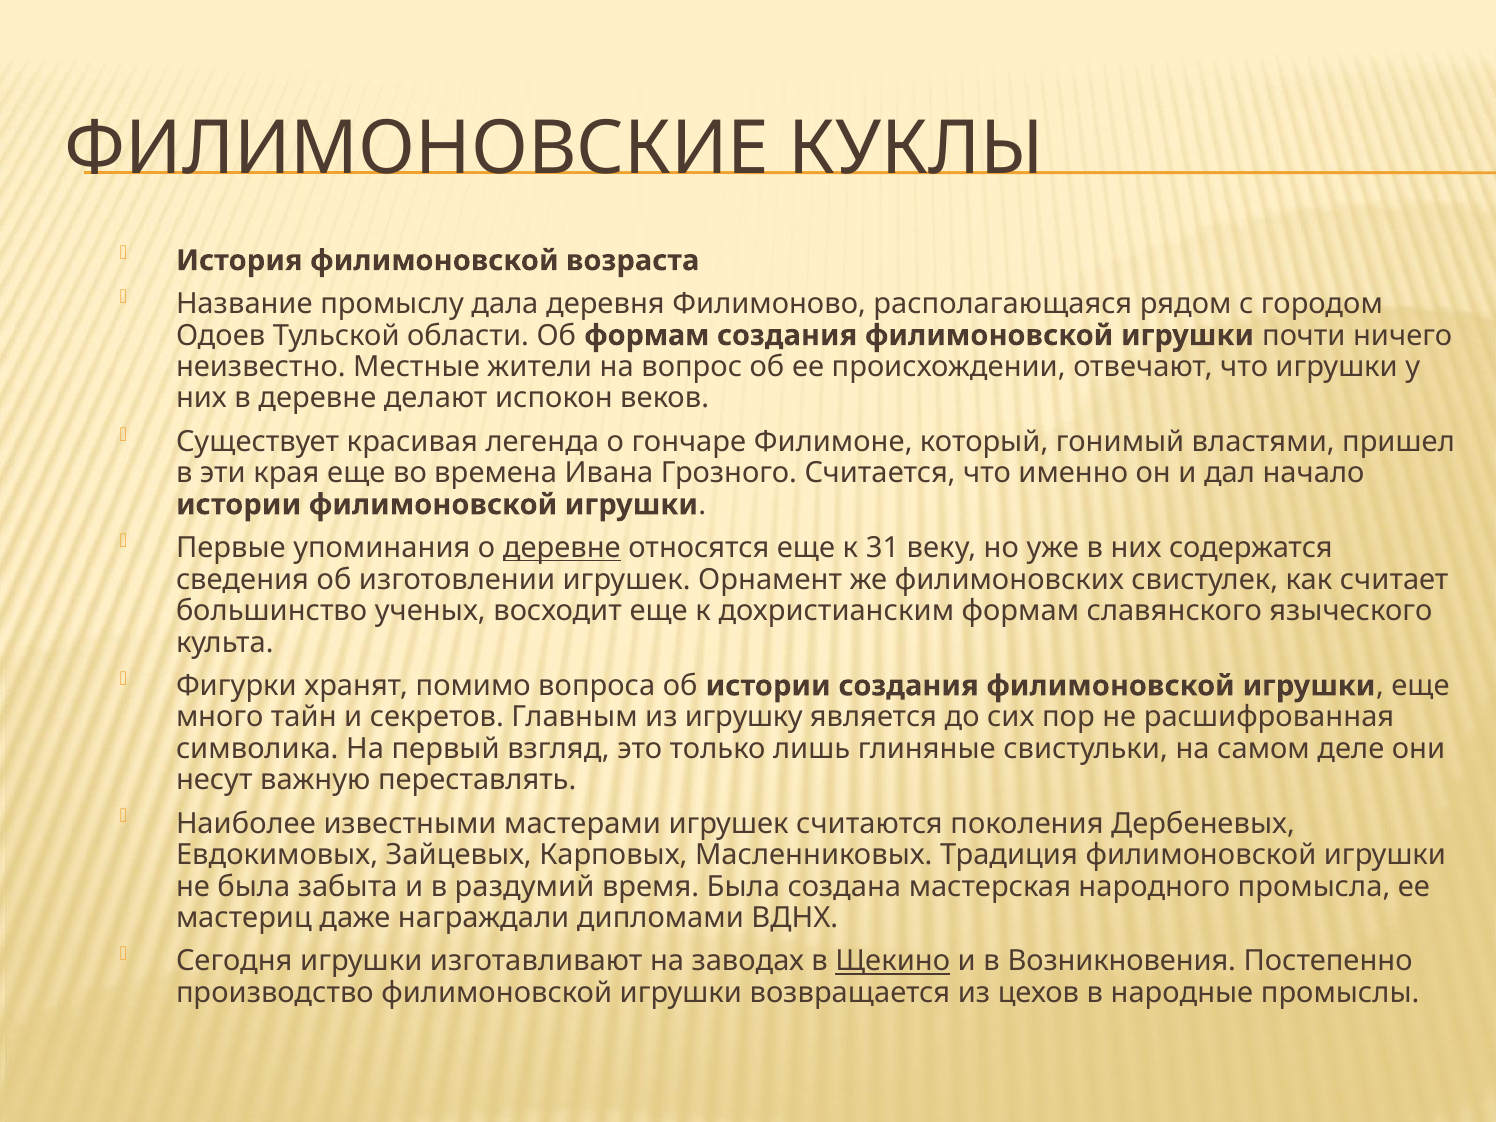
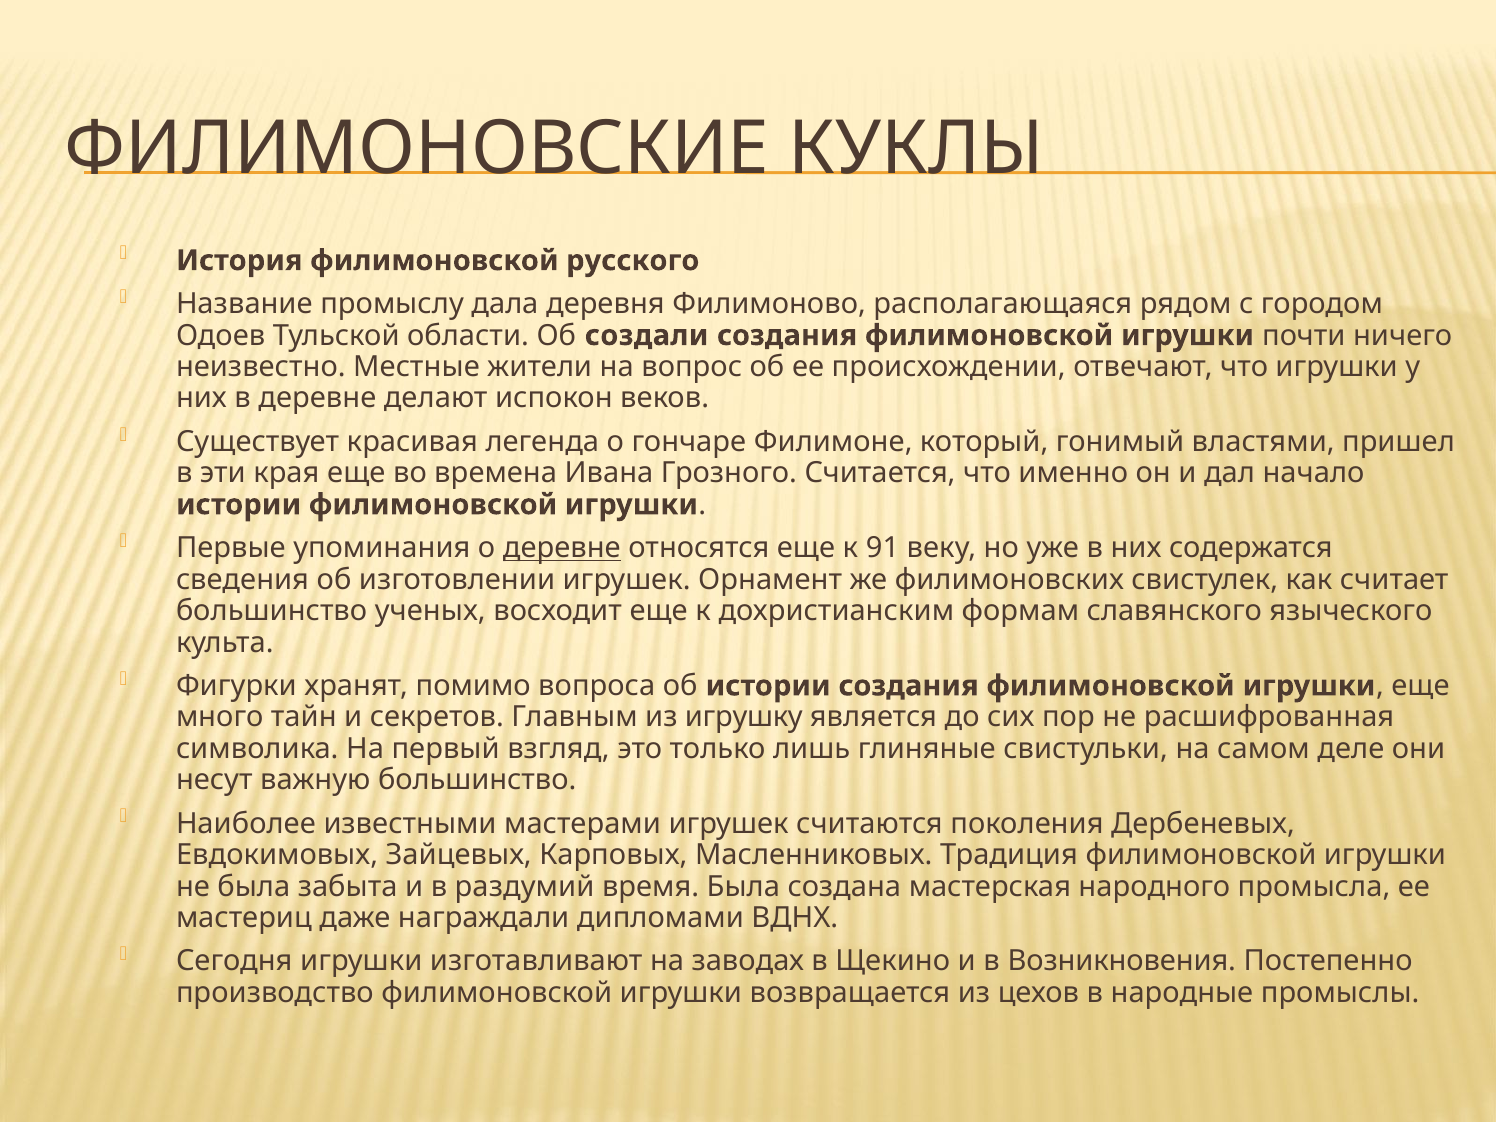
возраста: возраста -> русского
Об формам: формам -> создали
31: 31 -> 91
важную переставлять: переставлять -> большинство
Щекино underline: present -> none
